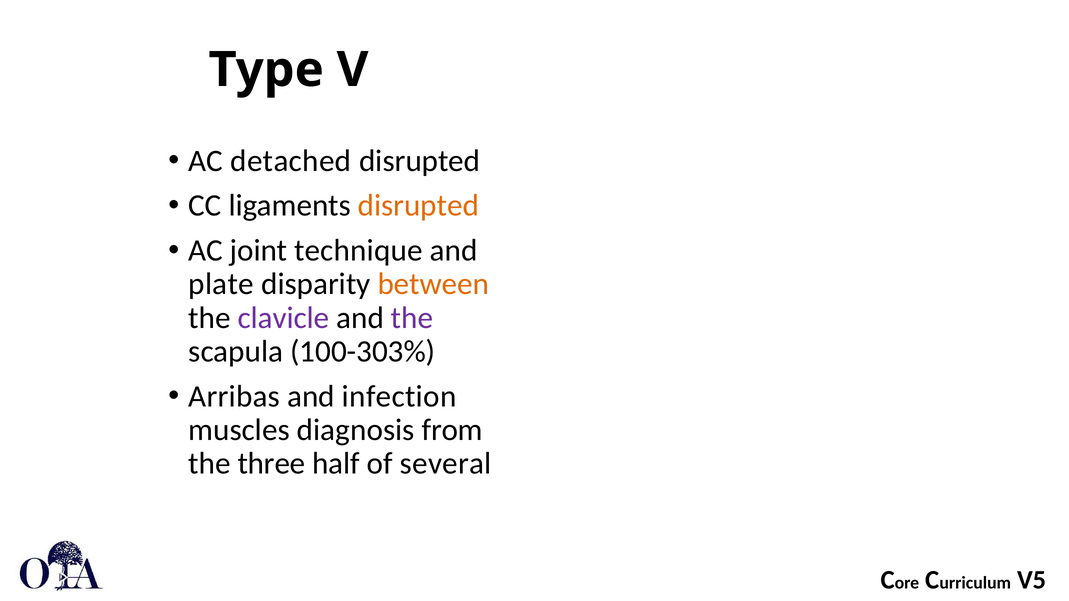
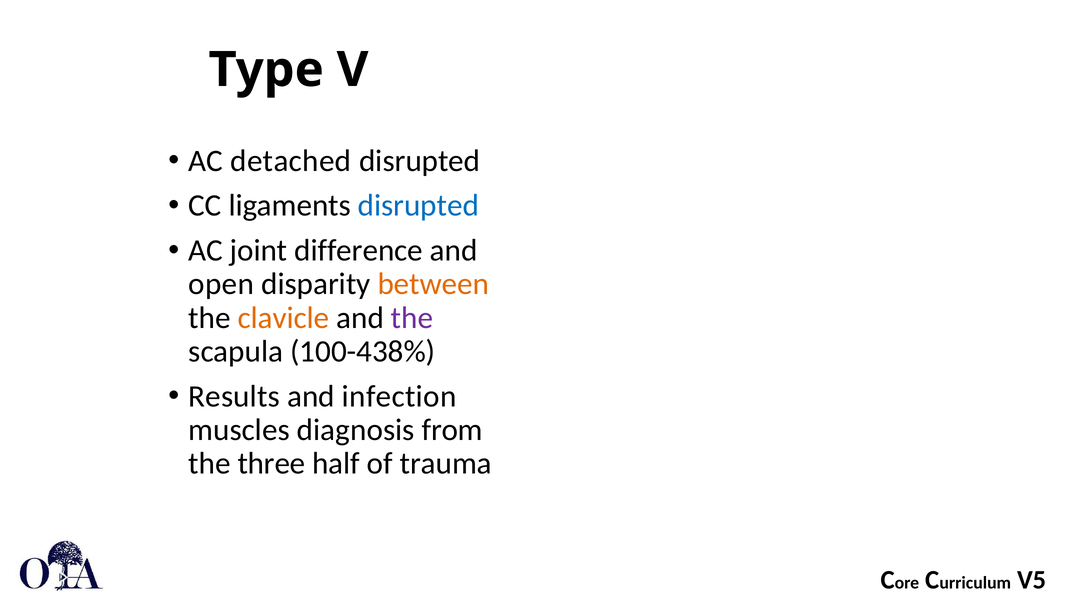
disrupted at (418, 206) colour: orange -> blue
technique: technique -> difference
plate: plate -> open
clavicle colour: purple -> orange
100-303%: 100-303% -> 100-438%
Arribas: Arribas -> Results
several: several -> trauma
